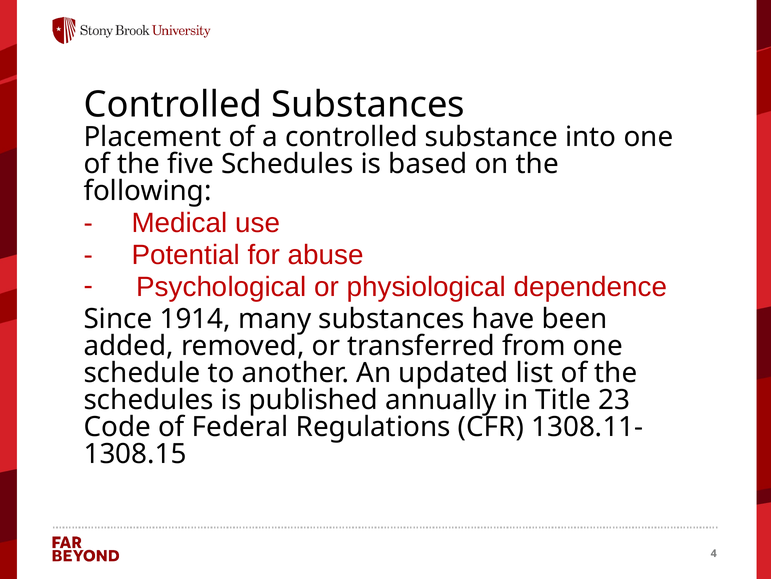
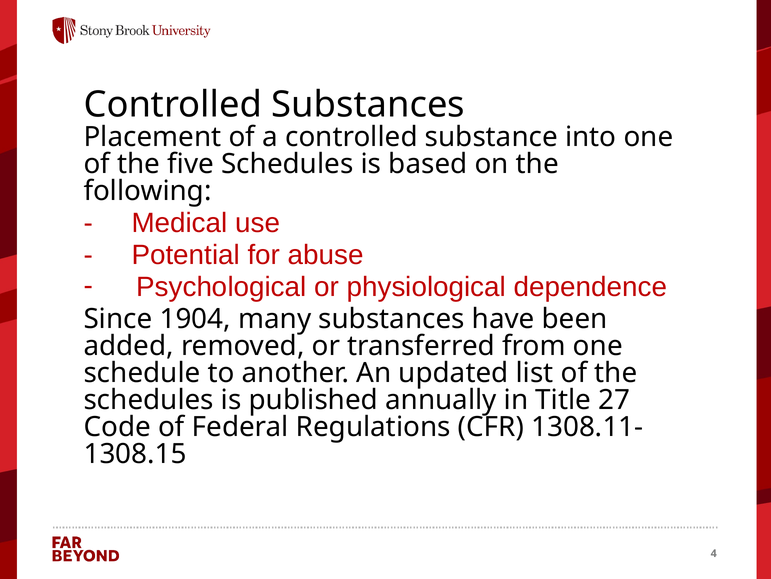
1914: 1914 -> 1904
23: 23 -> 27
